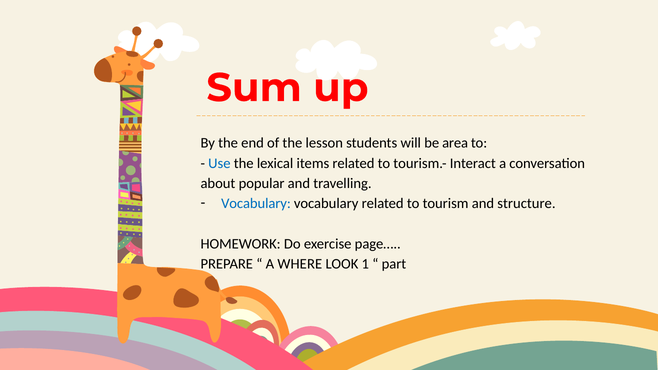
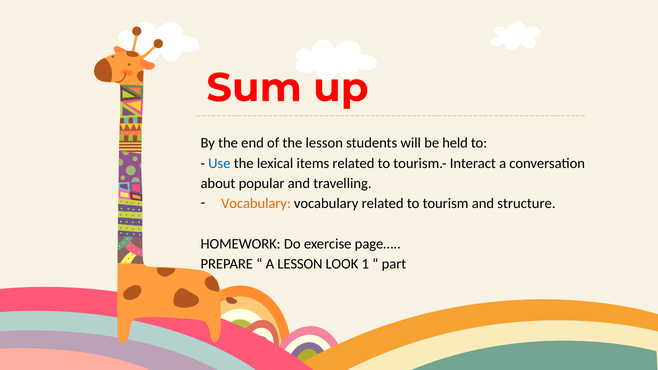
area: area -> held
Vocabulary at (256, 204) colour: blue -> orange
A WHERE: WHERE -> LESSON
